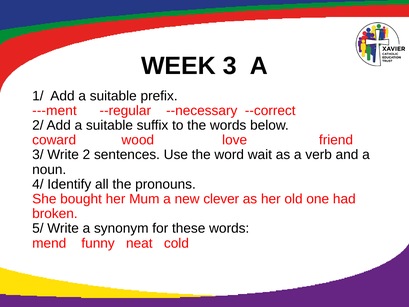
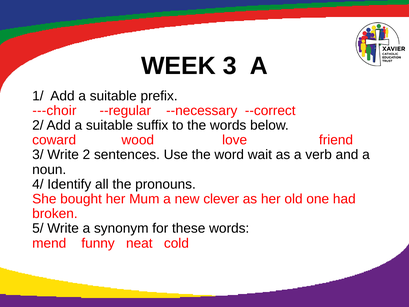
---ment: ---ment -> ---choir
